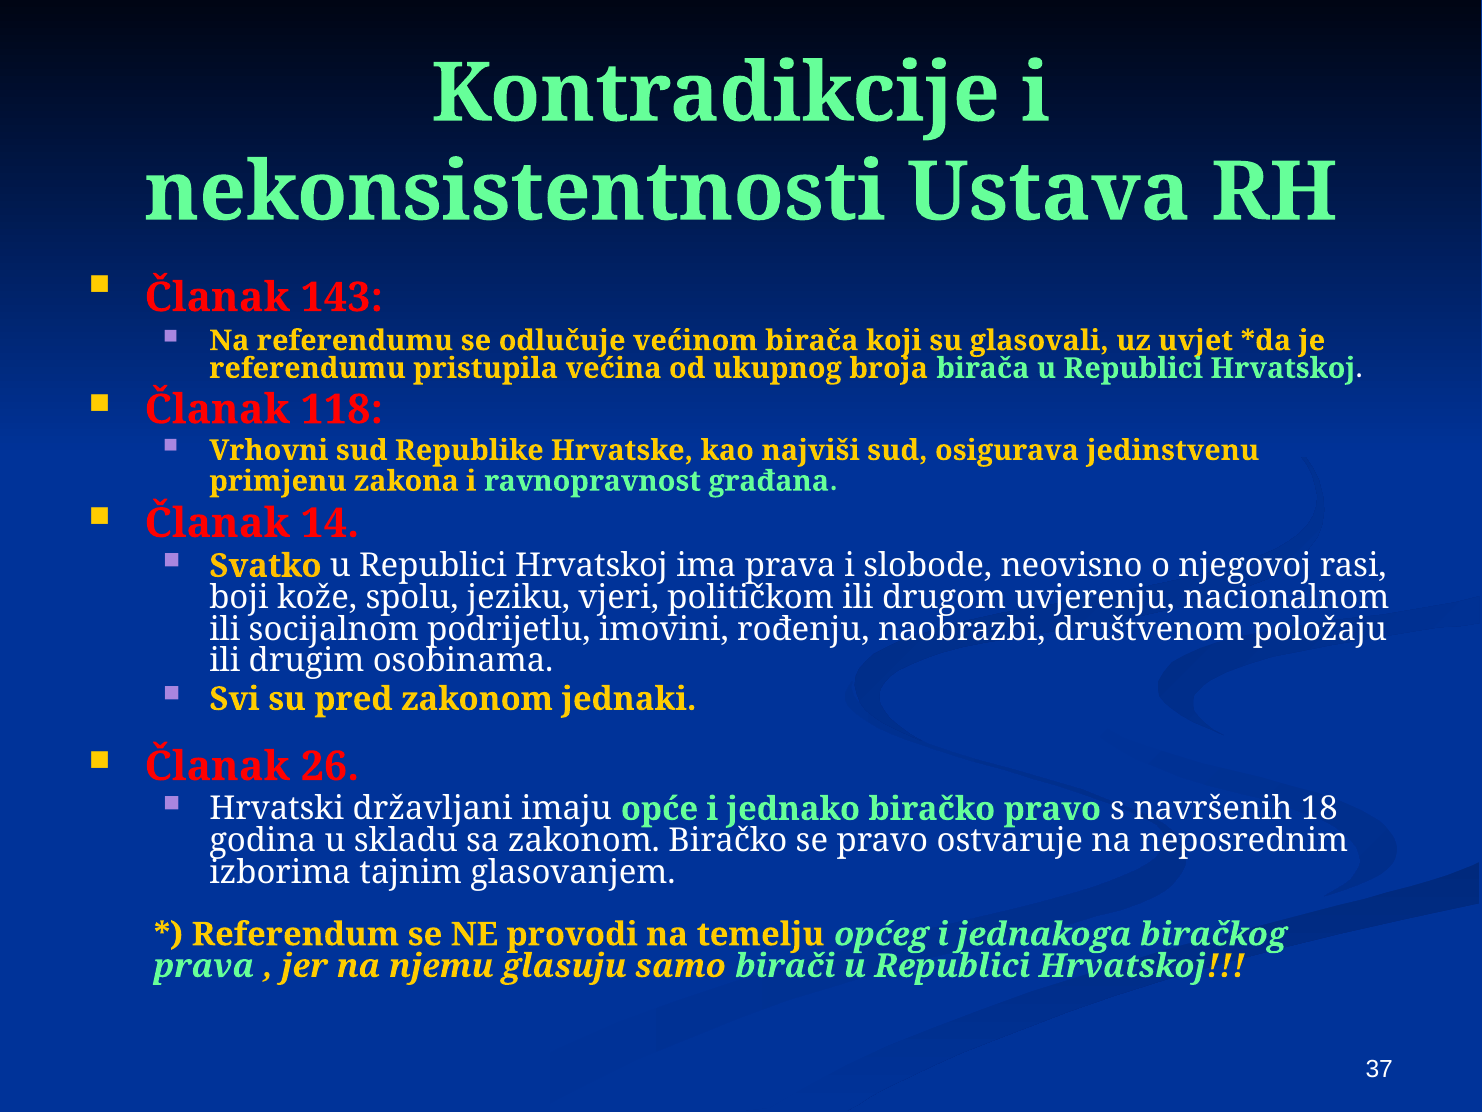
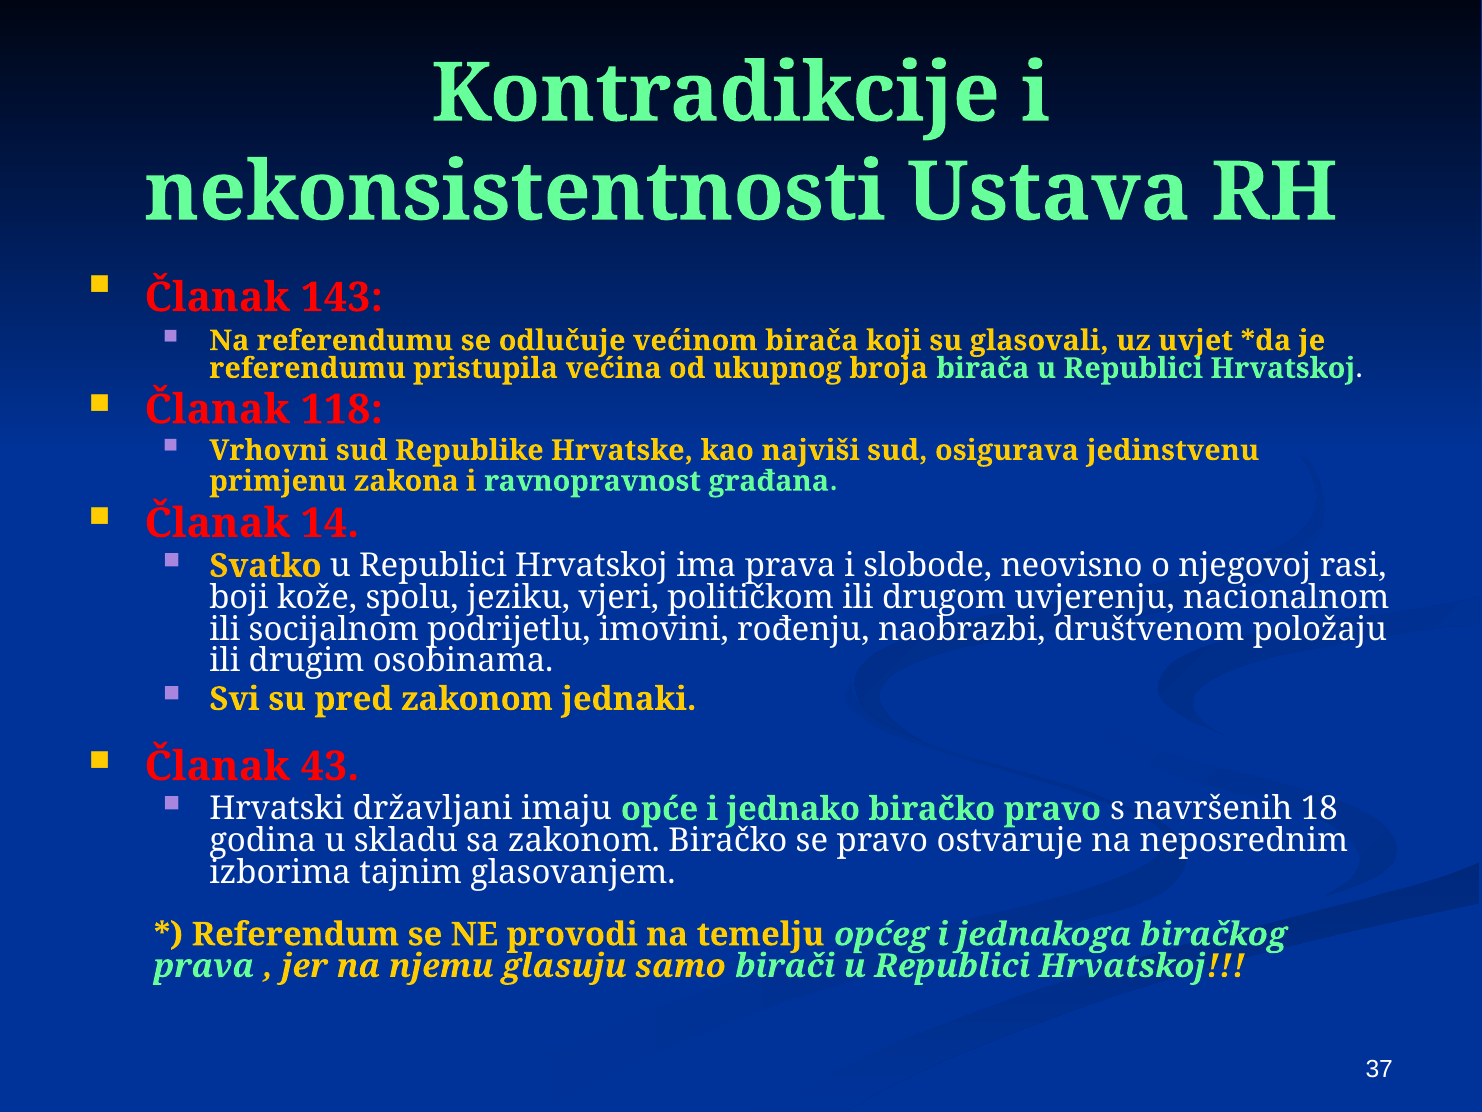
26: 26 -> 43
